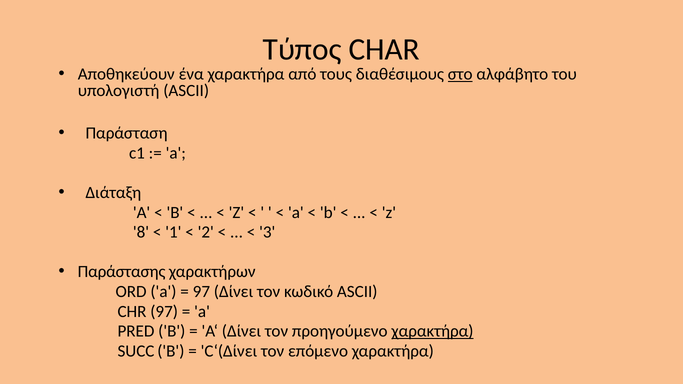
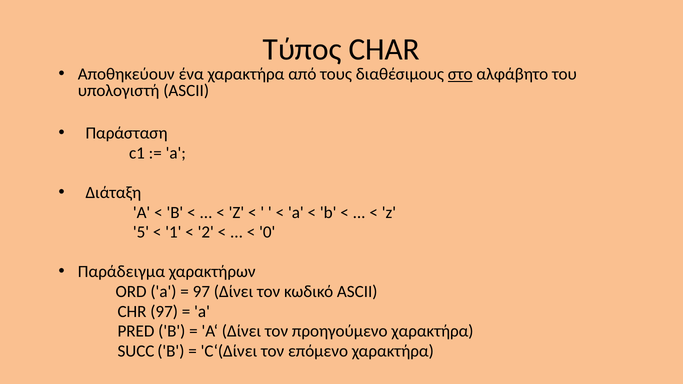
8: 8 -> 5
3: 3 -> 0
Παράστασης: Παράστασης -> Παράδειγμα
χαρακτήρα at (432, 331) underline: present -> none
